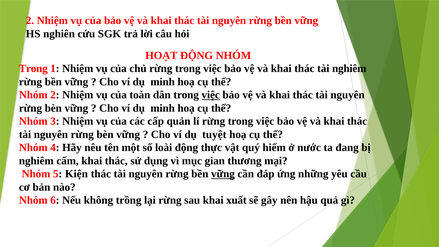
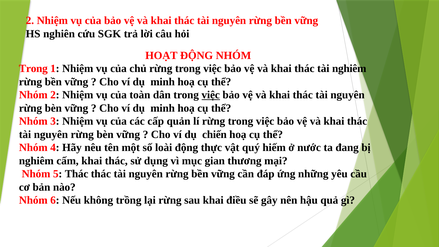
tuyệt: tuyệt -> chiến
5 Kiện: Kiện -> Thác
vững at (223, 174) underline: present -> none
xuất: xuất -> điều
